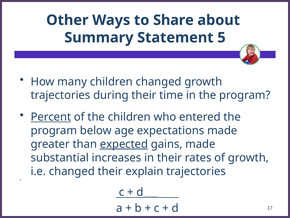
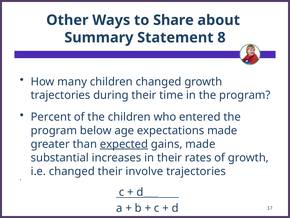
5: 5 -> 8
Percent underline: present -> none
explain: explain -> involve
